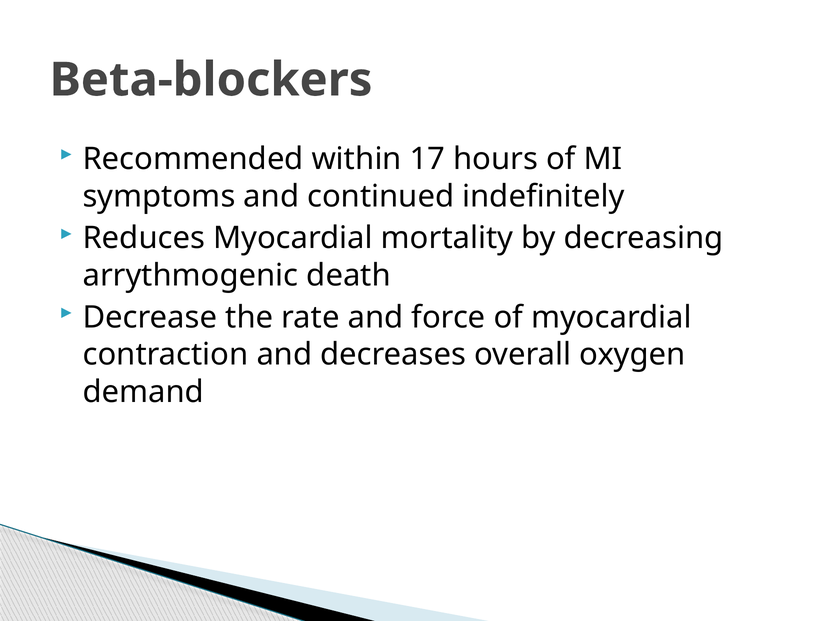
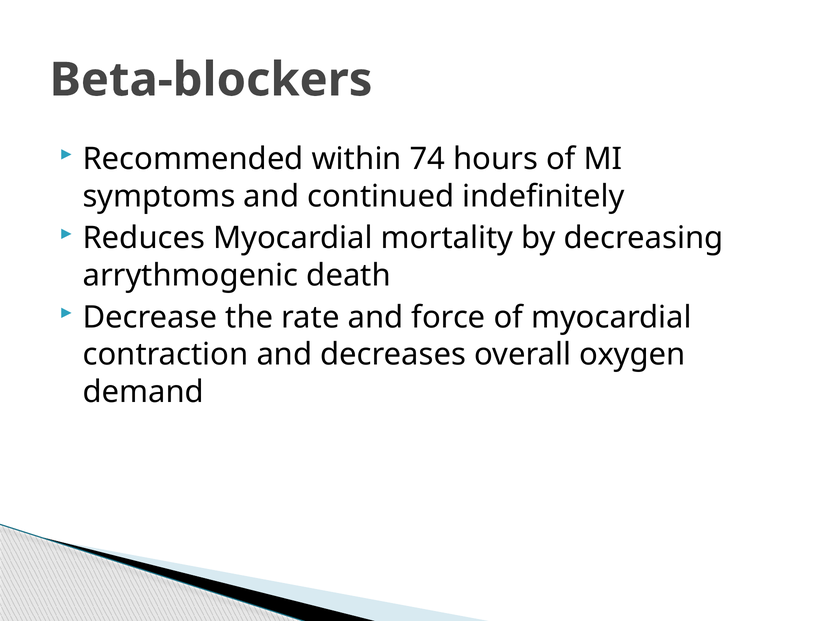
17: 17 -> 74
